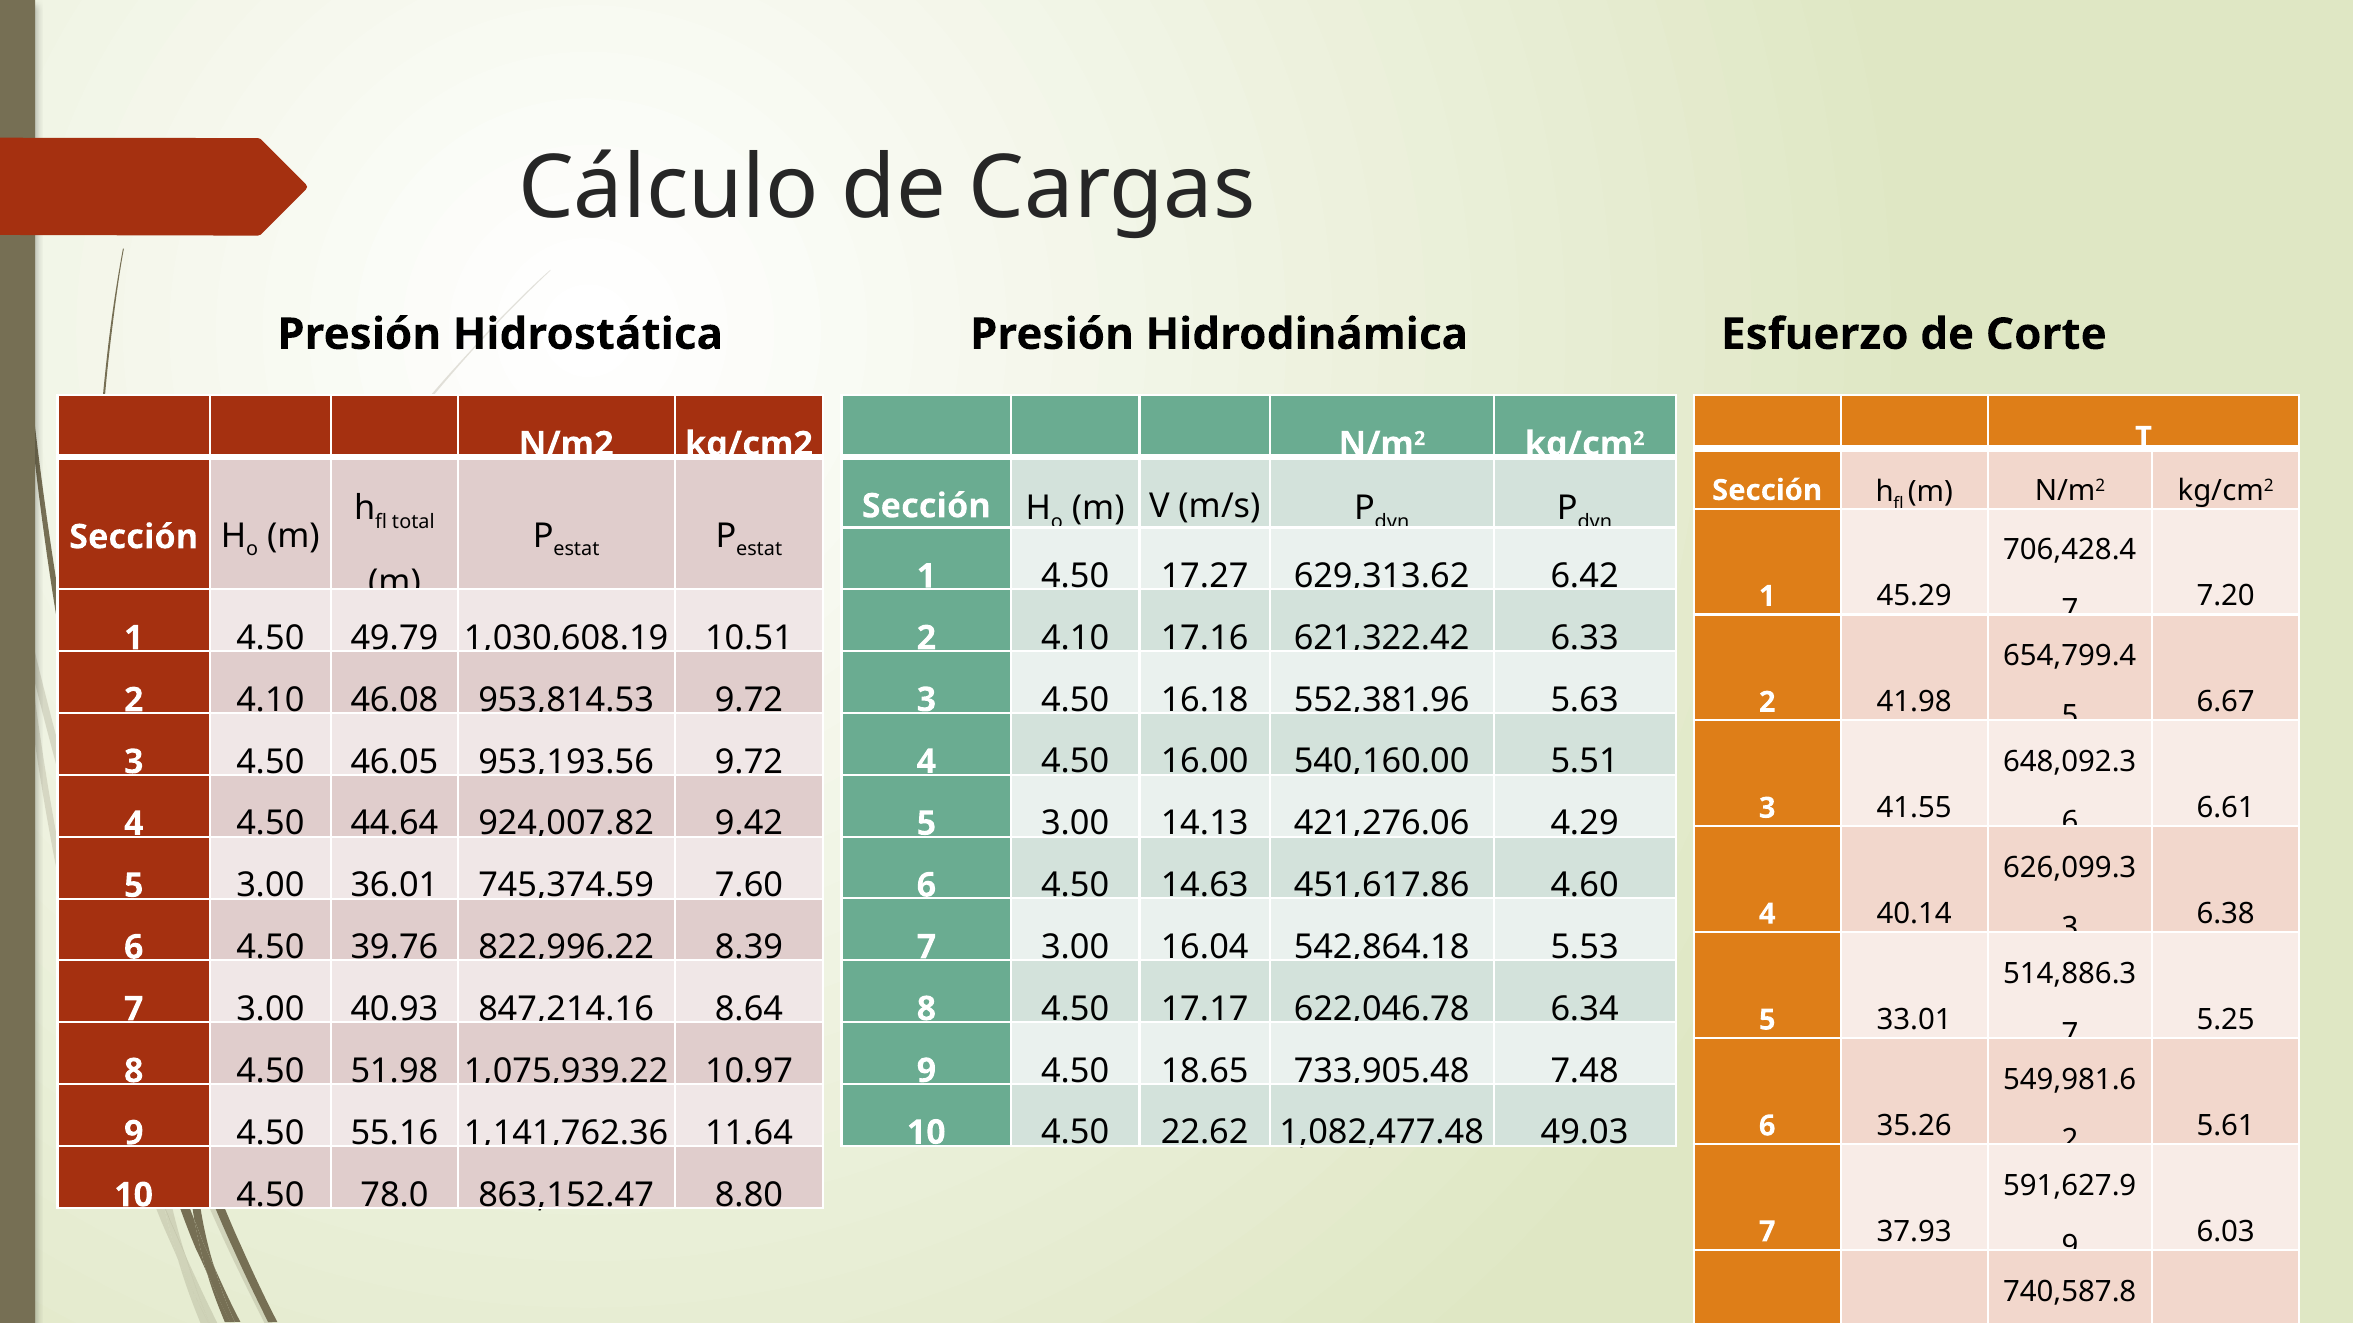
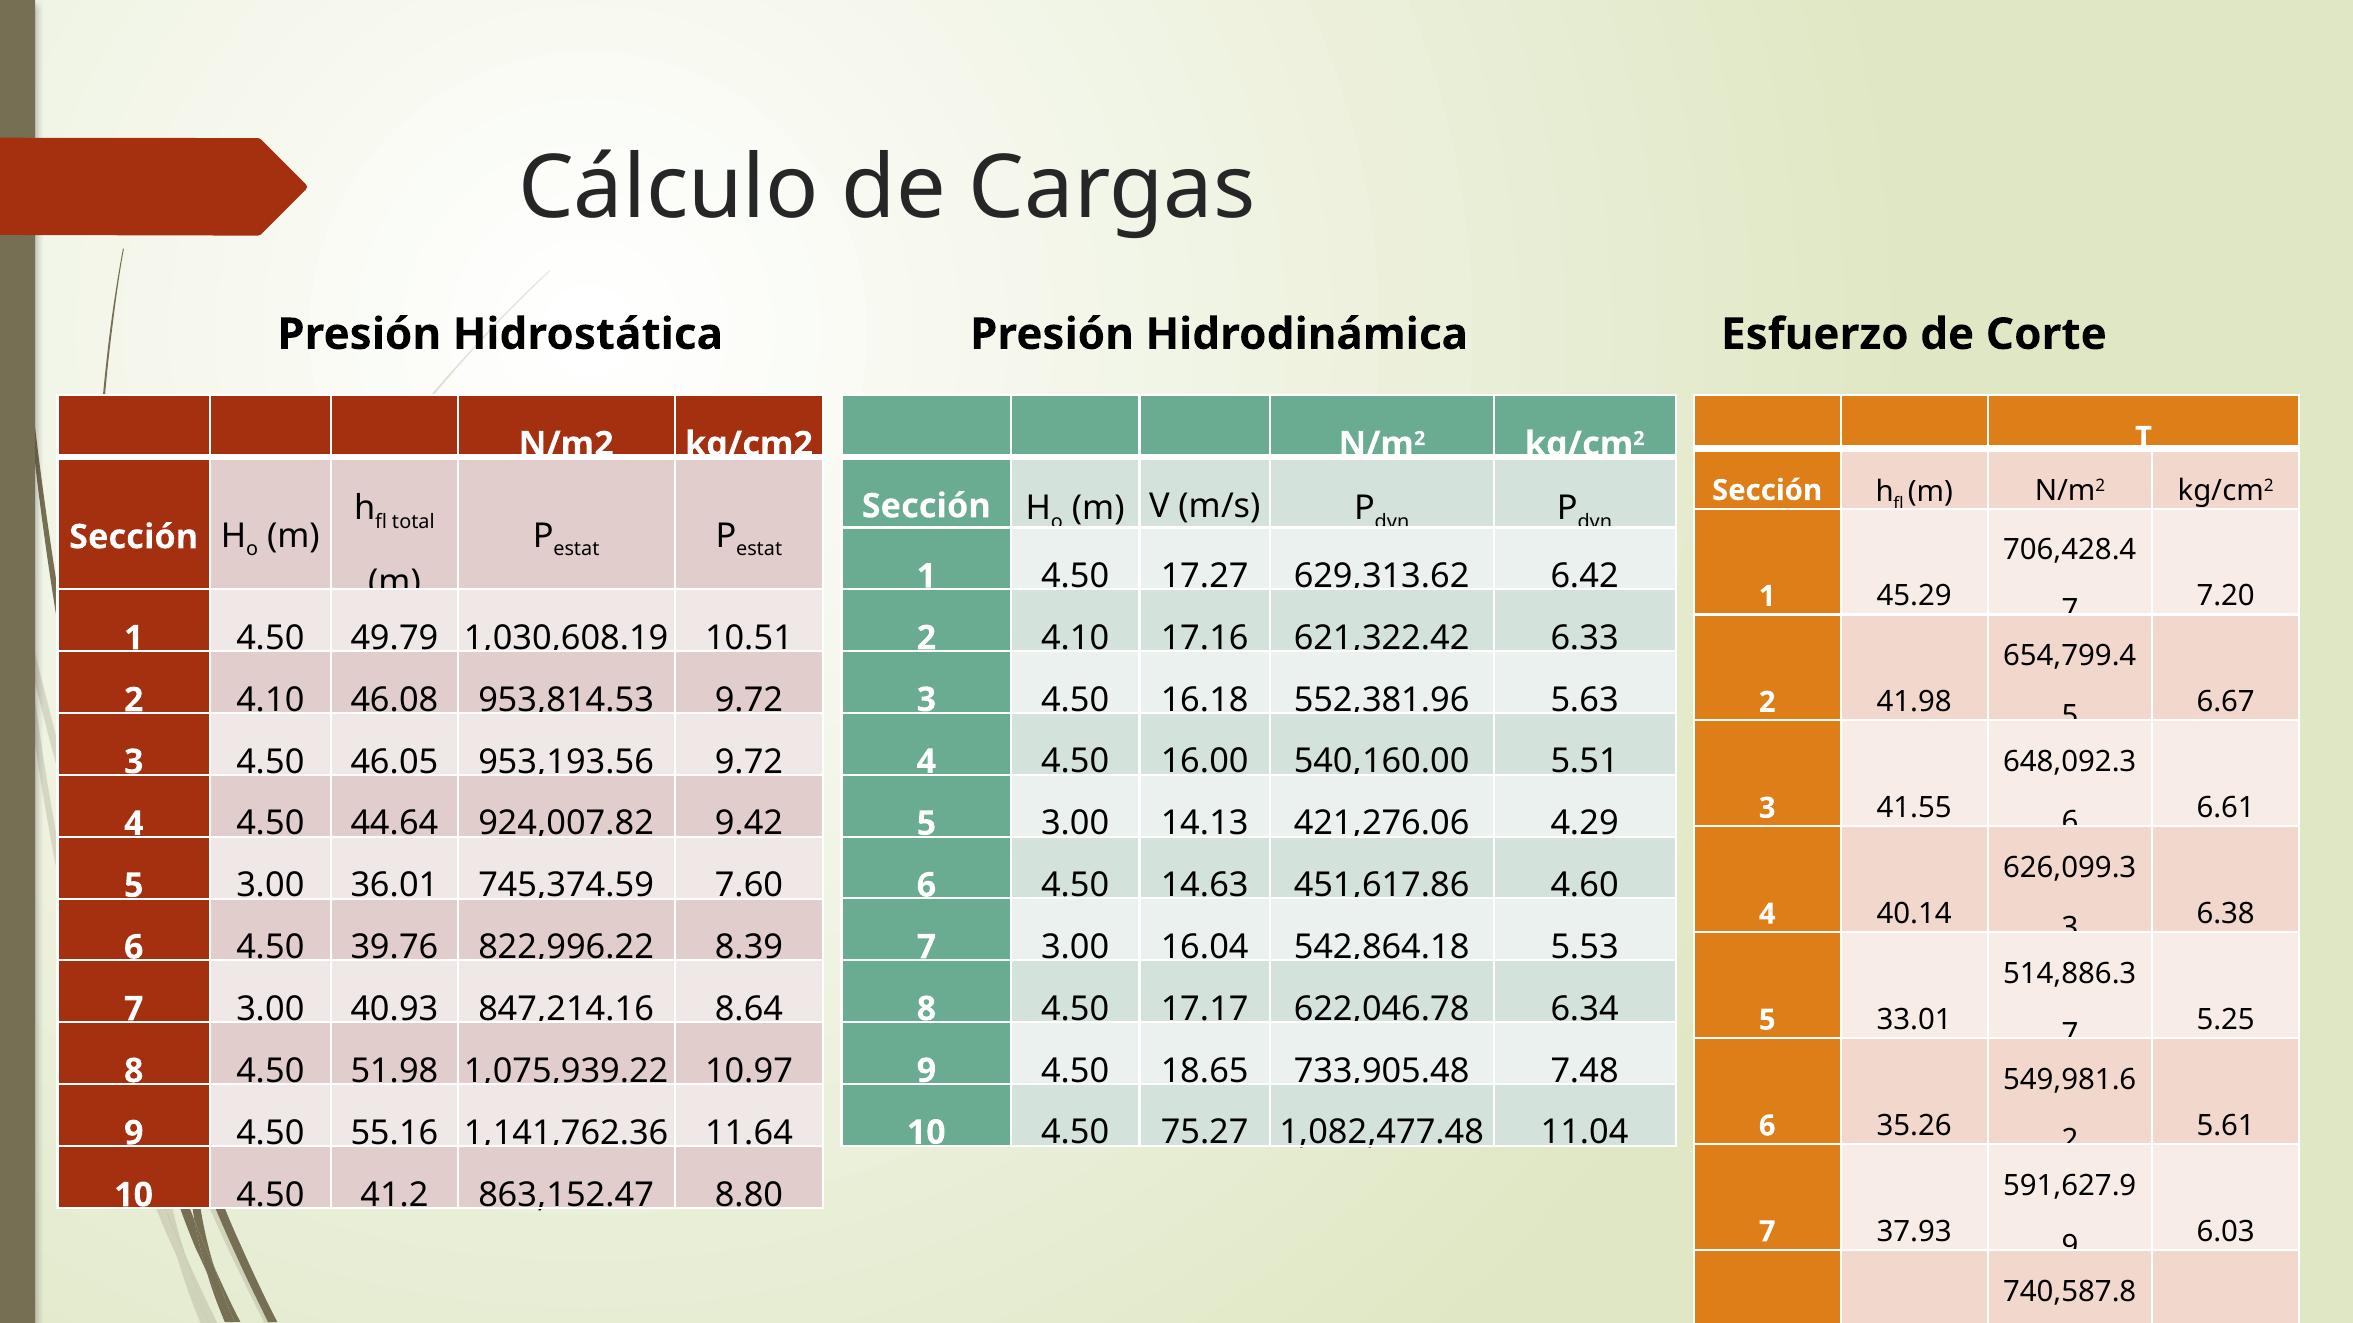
22.62: 22.62 -> 75.27
49.03: 49.03 -> 11.04
78.0: 78.0 -> 41.2
